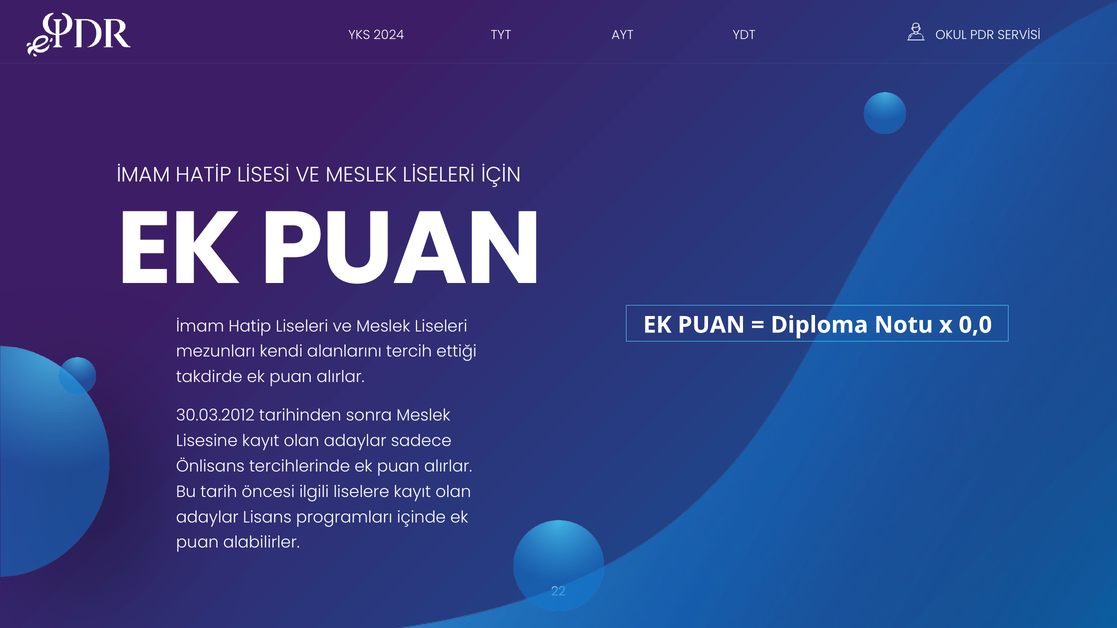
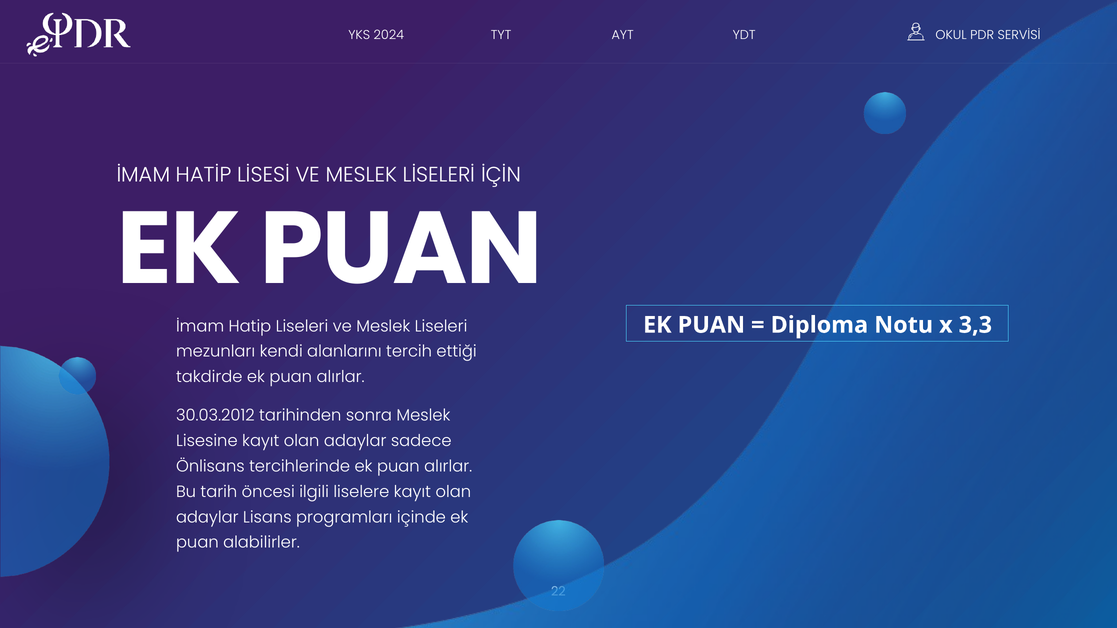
0,0: 0,0 -> 3,3
